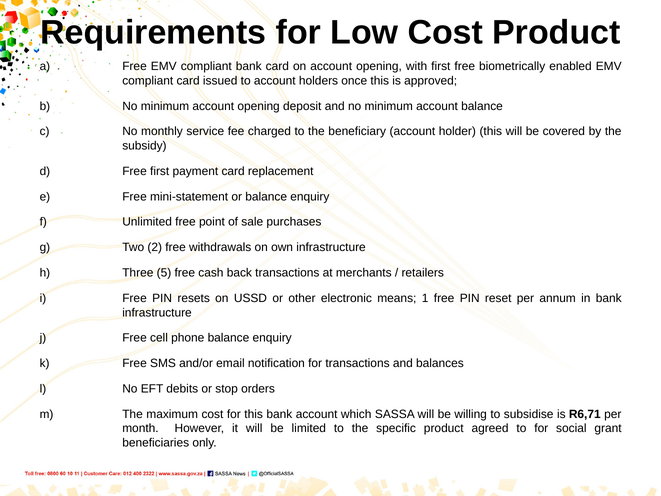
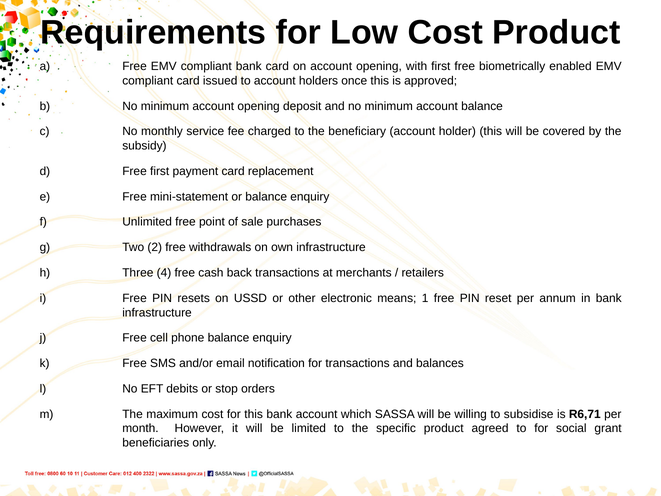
5: 5 -> 4
